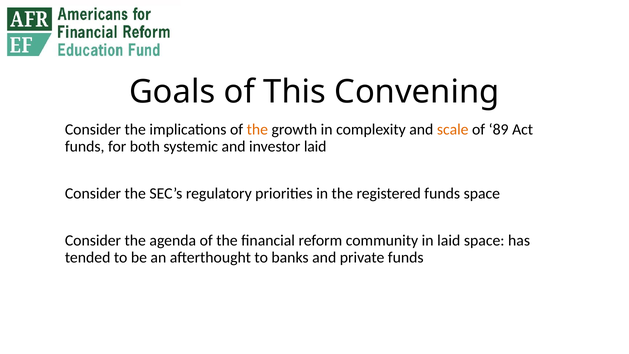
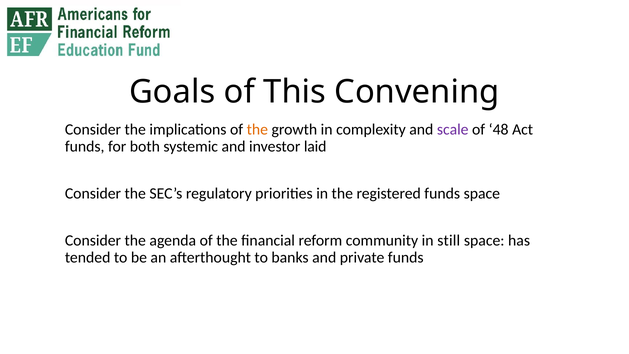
scale colour: orange -> purple
89: 89 -> 48
in laid: laid -> still
